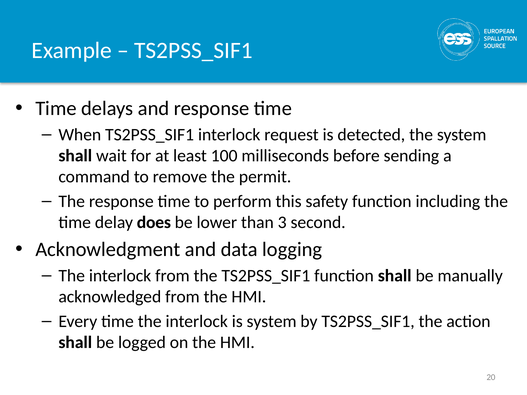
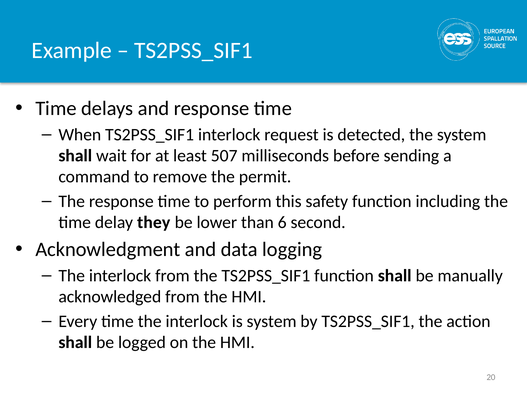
100: 100 -> 507
does: does -> they
3: 3 -> 6
